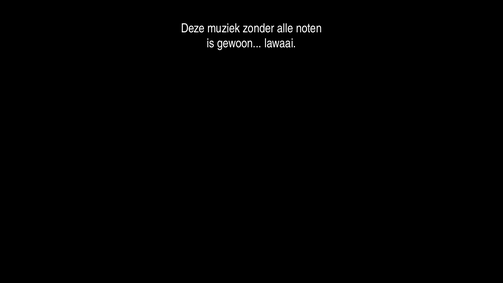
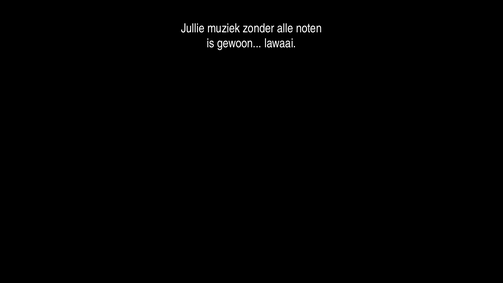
Deze: Deze -> Jullie
